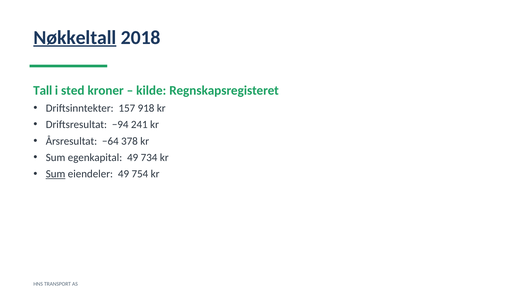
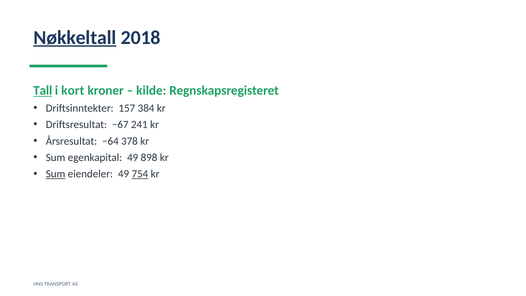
Tall underline: none -> present
sted: sted -> kort
918: 918 -> 384
−94: −94 -> −67
734: 734 -> 898
754 underline: none -> present
